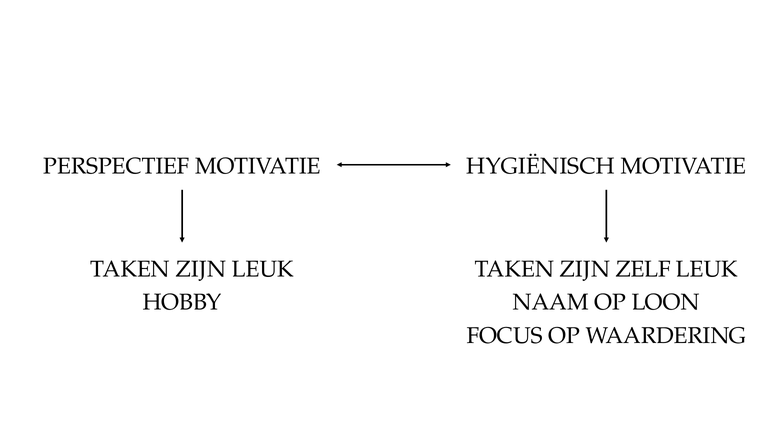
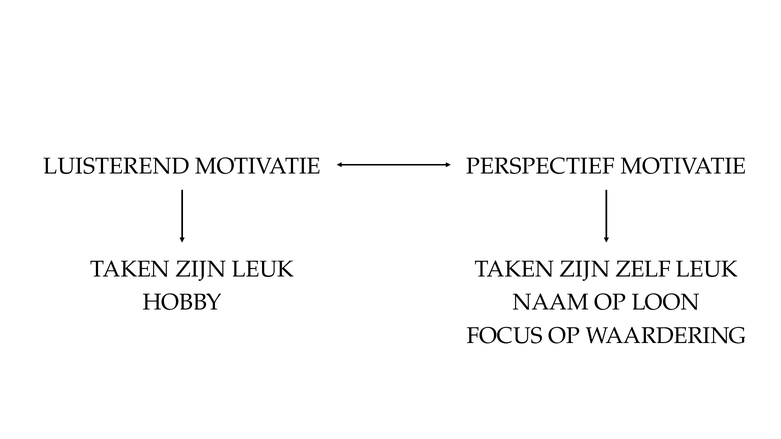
PERSPECTIEF: PERSPECTIEF -> LUISTEREND
HYGIËNISCH: HYGIËNISCH -> PERSPECTIEF
